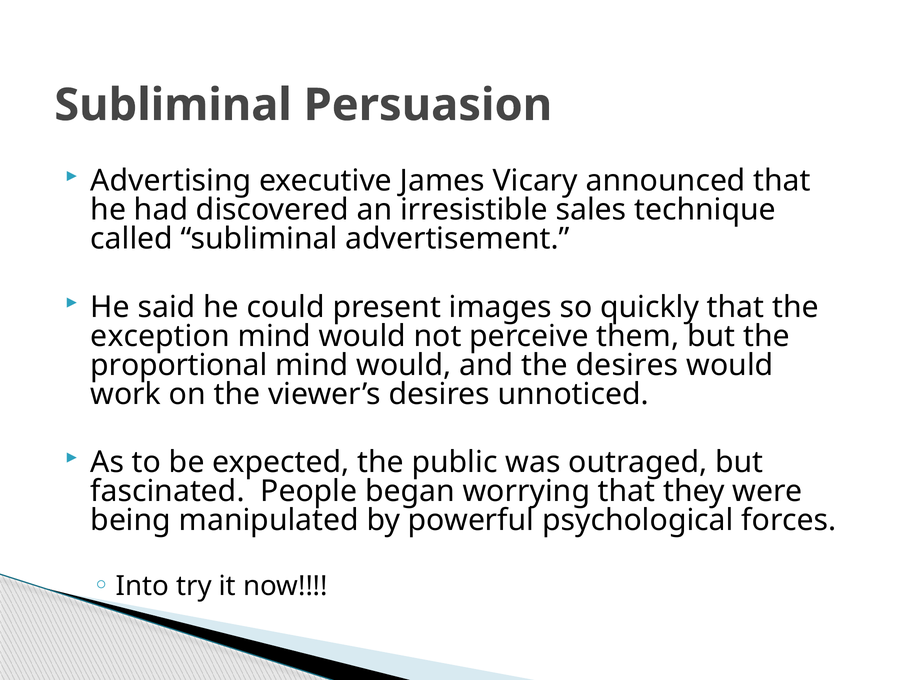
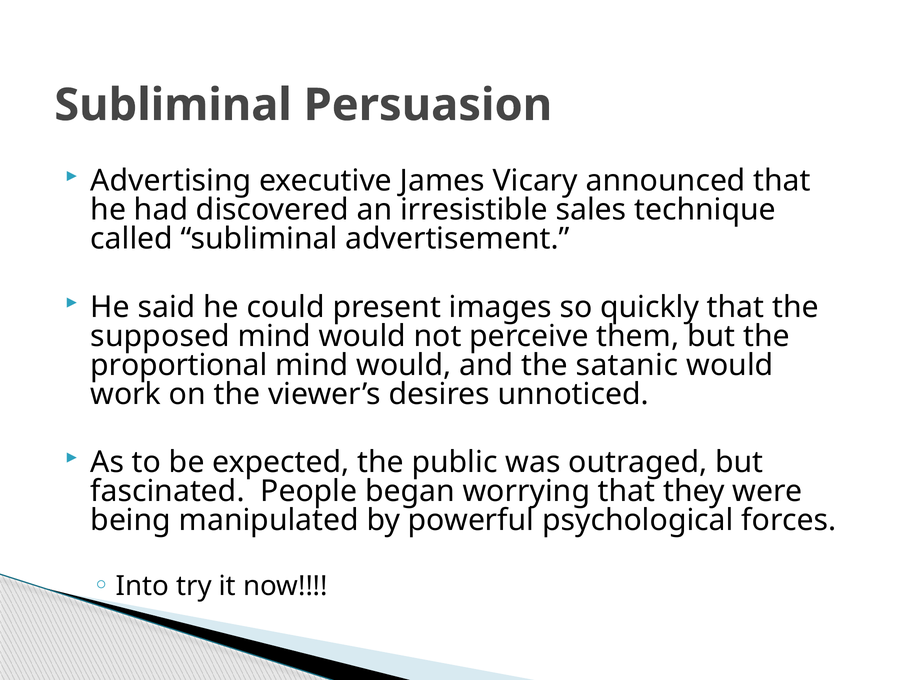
exception: exception -> supposed
the desires: desires -> satanic
